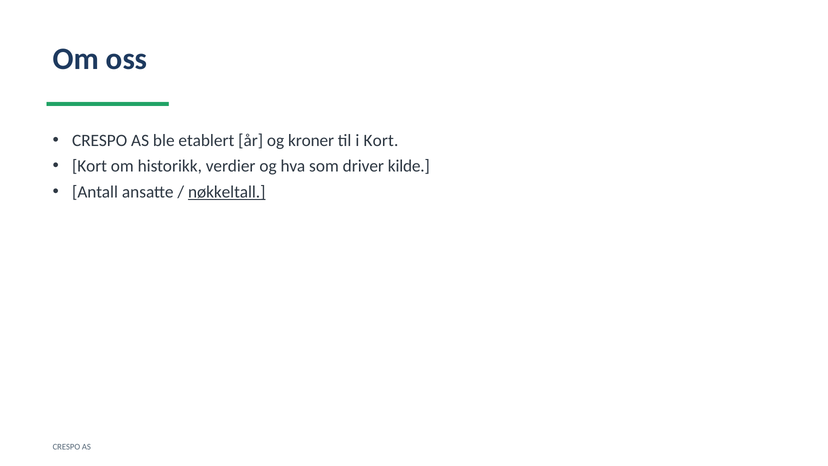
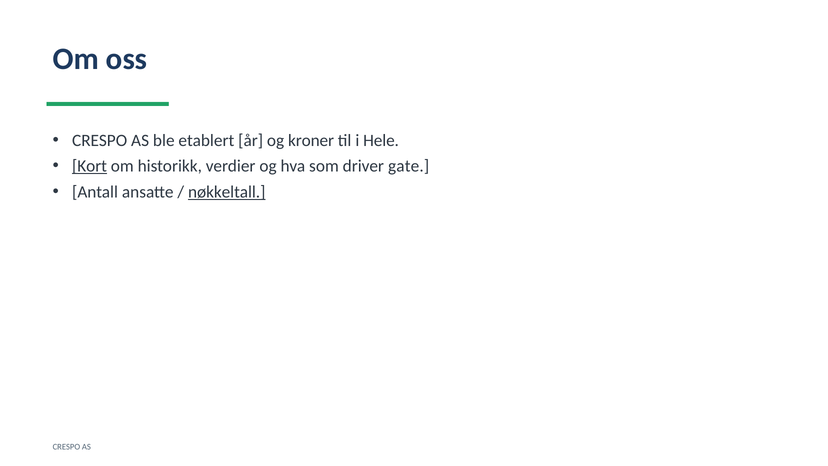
i Kort: Kort -> Hele
Kort at (90, 166) underline: none -> present
kilde: kilde -> gate
